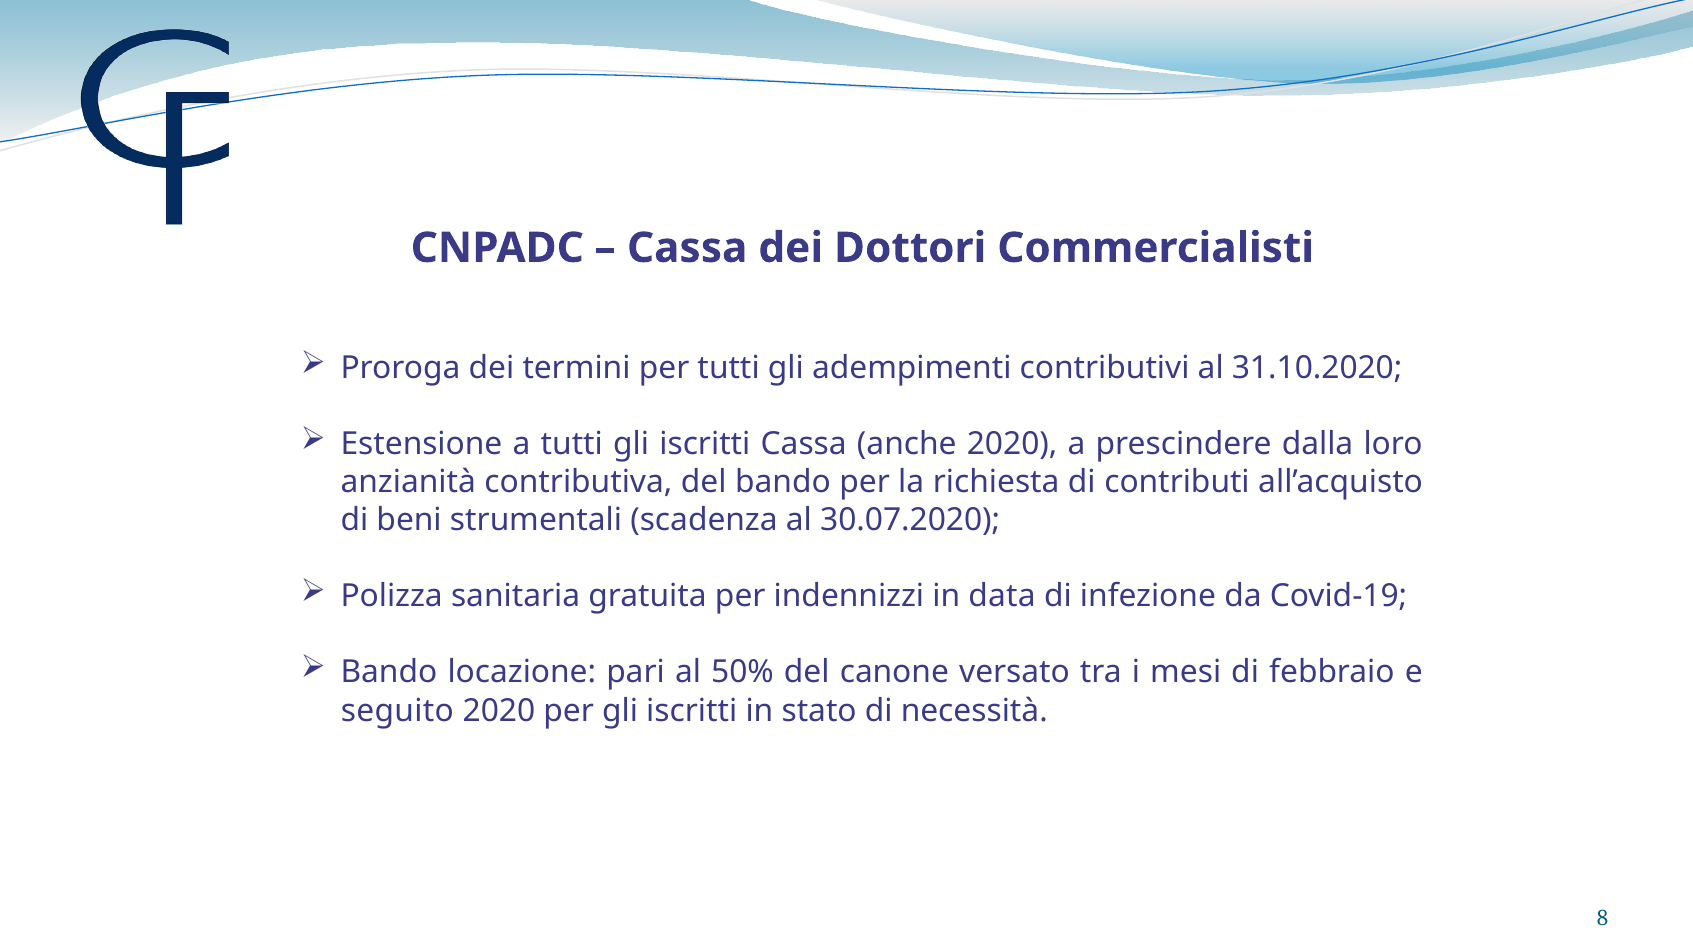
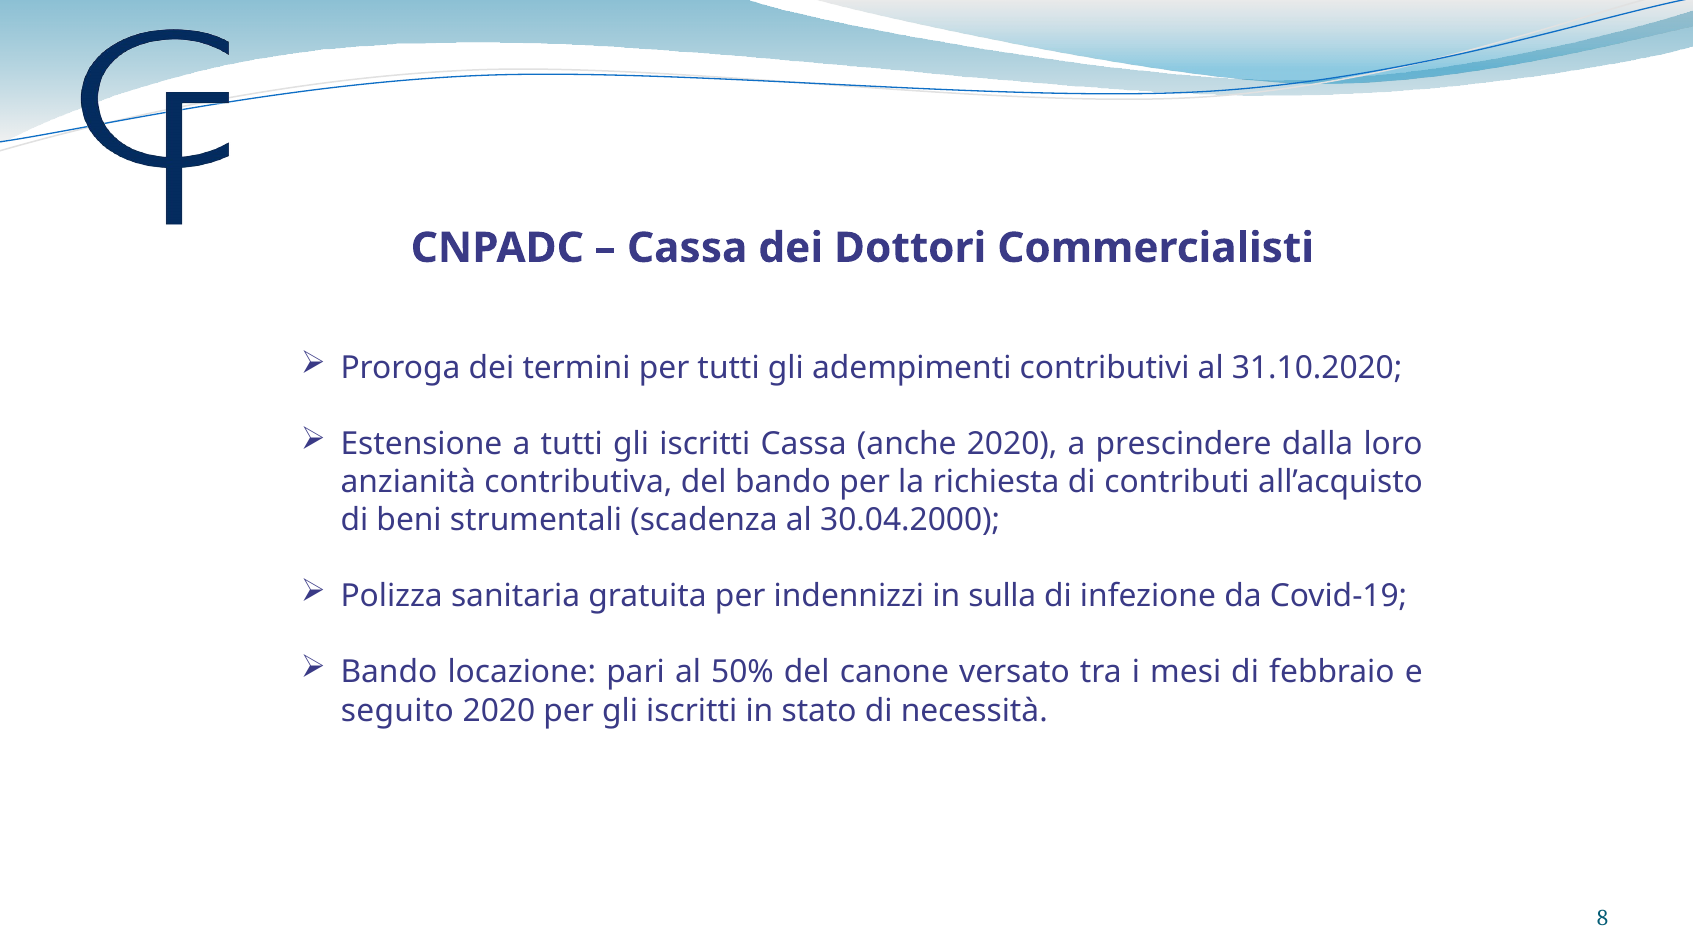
30.07.2020: 30.07.2020 -> 30.04.2000
data: data -> sulla
